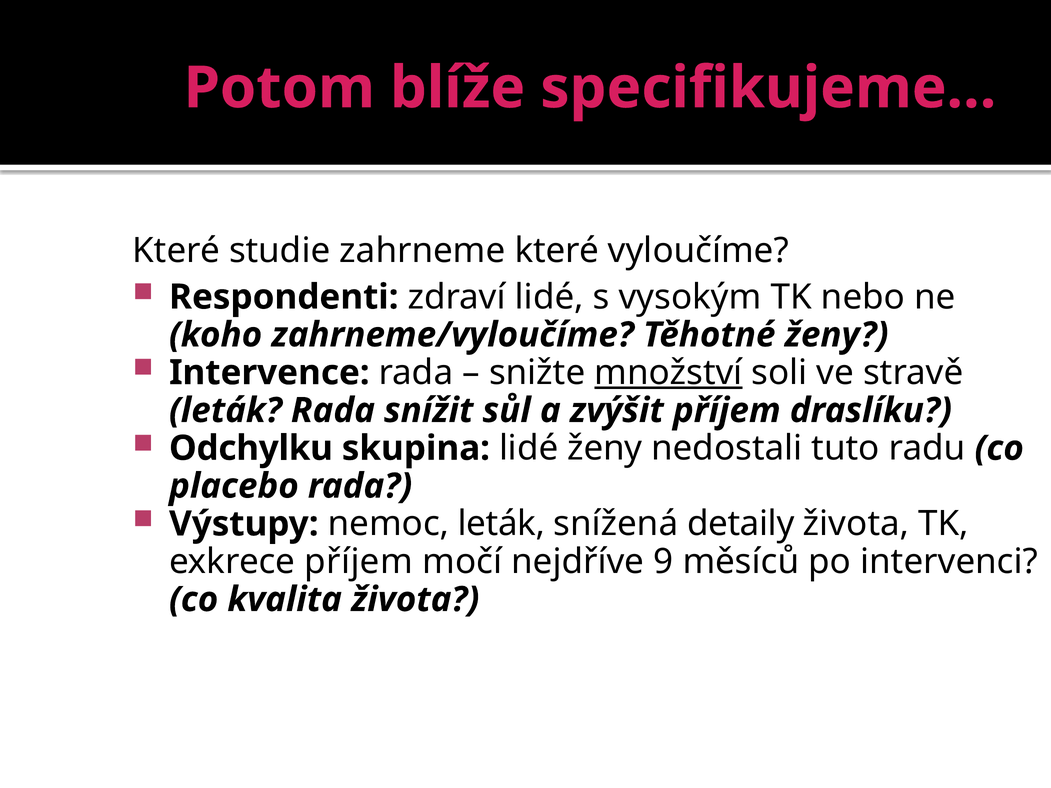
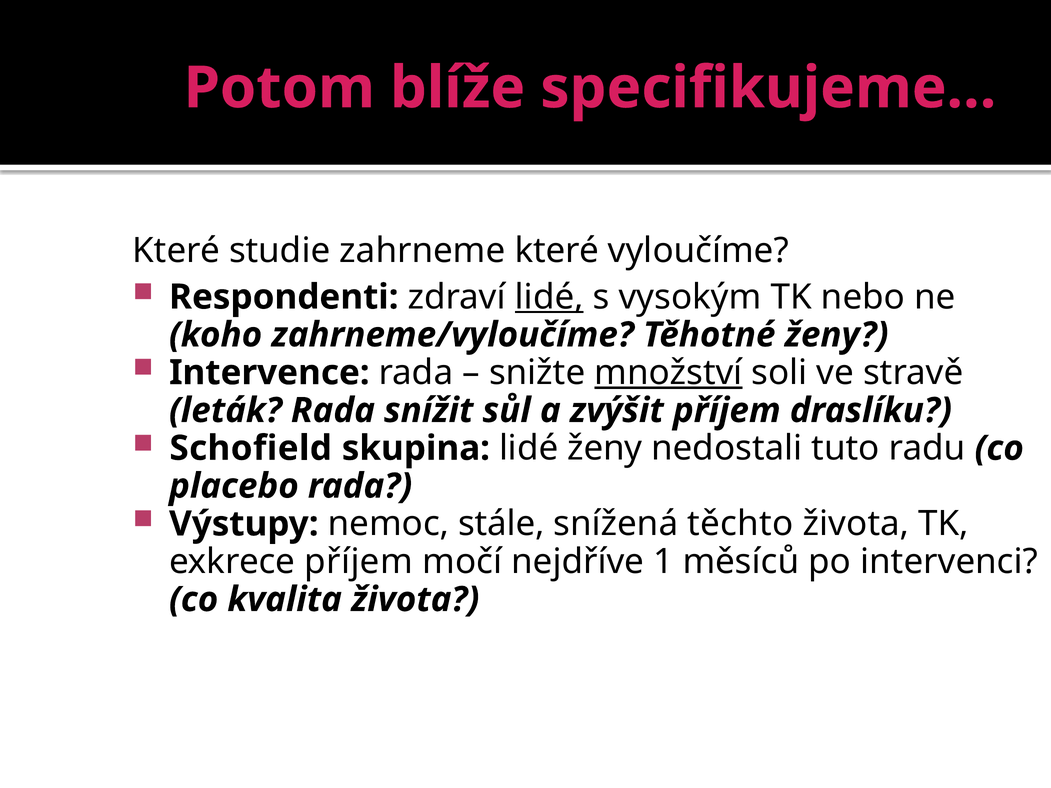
lidé at (549, 297) underline: none -> present
Odchylku: Odchylku -> Schofield
nemoc leták: leták -> stále
detaily: detaily -> těchto
9: 9 -> 1
